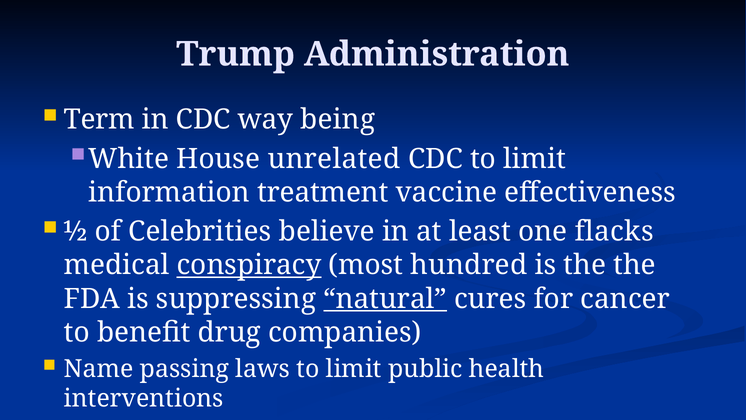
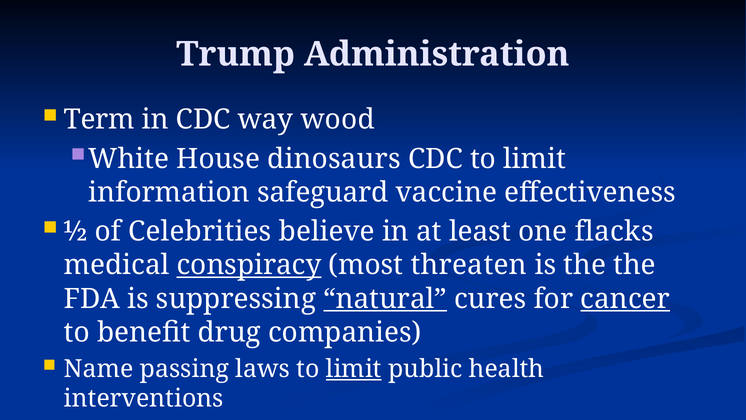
being: being -> wood
unrelated: unrelated -> dinosaurs
treatment: treatment -> safeguard
hundred: hundred -> threaten
cancer underline: none -> present
limit at (354, 369) underline: none -> present
